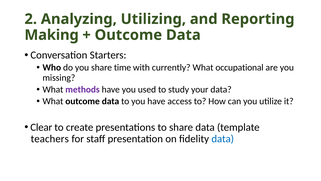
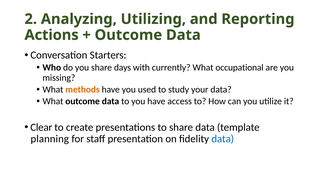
Making: Making -> Actions
time: time -> days
methods colour: purple -> orange
teachers: teachers -> planning
